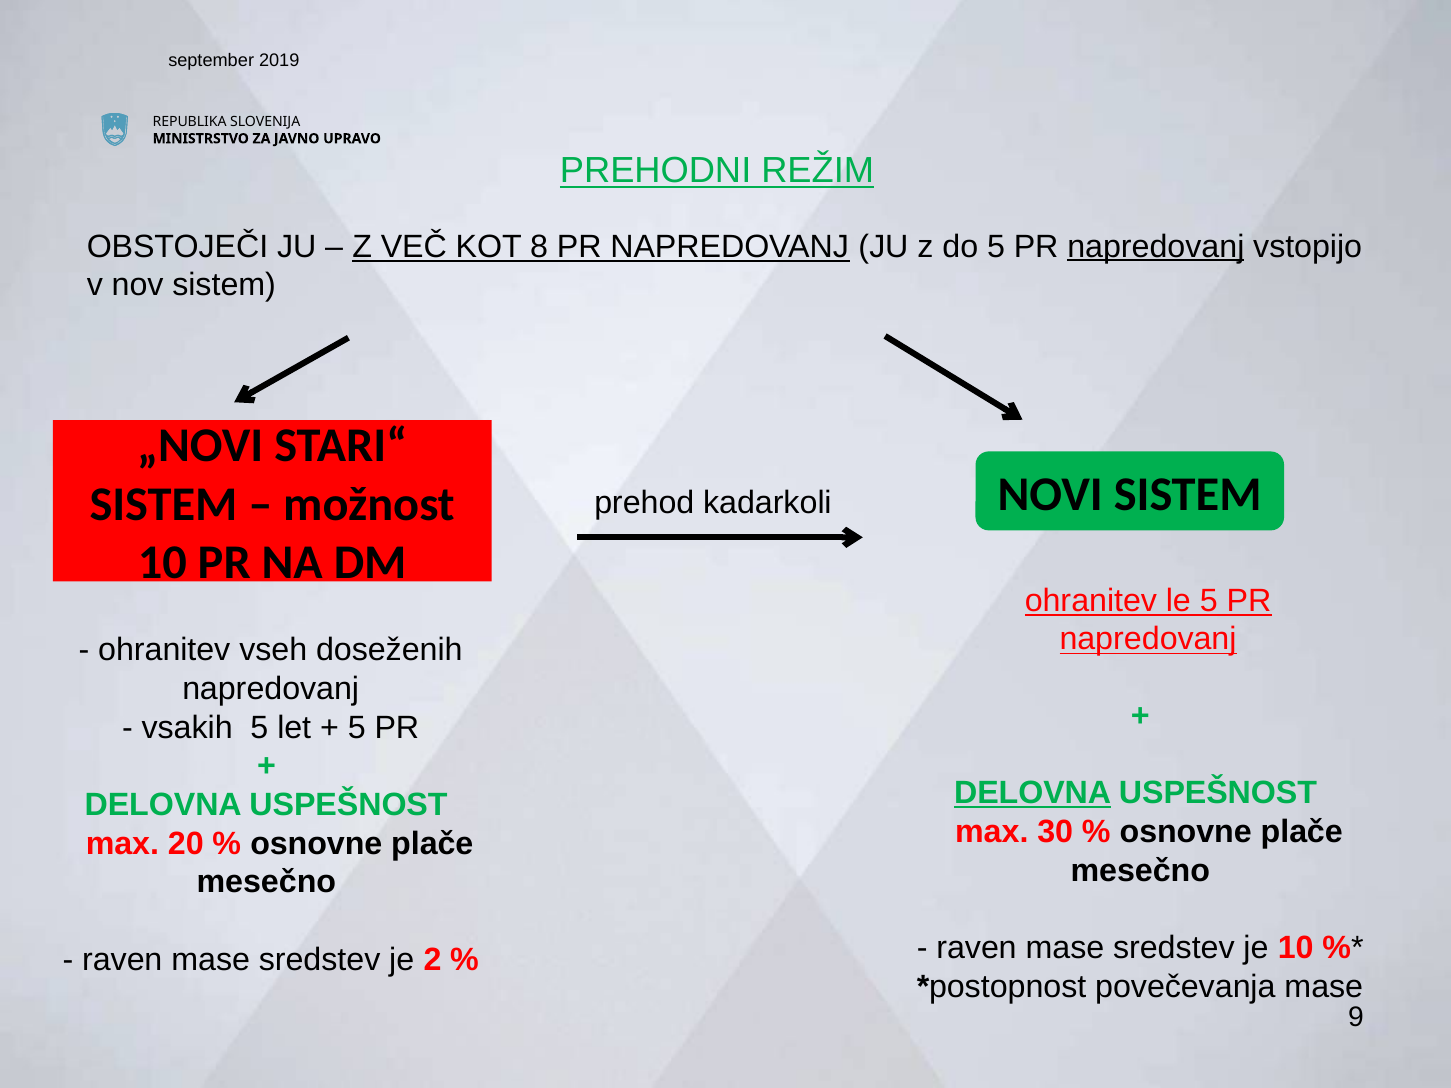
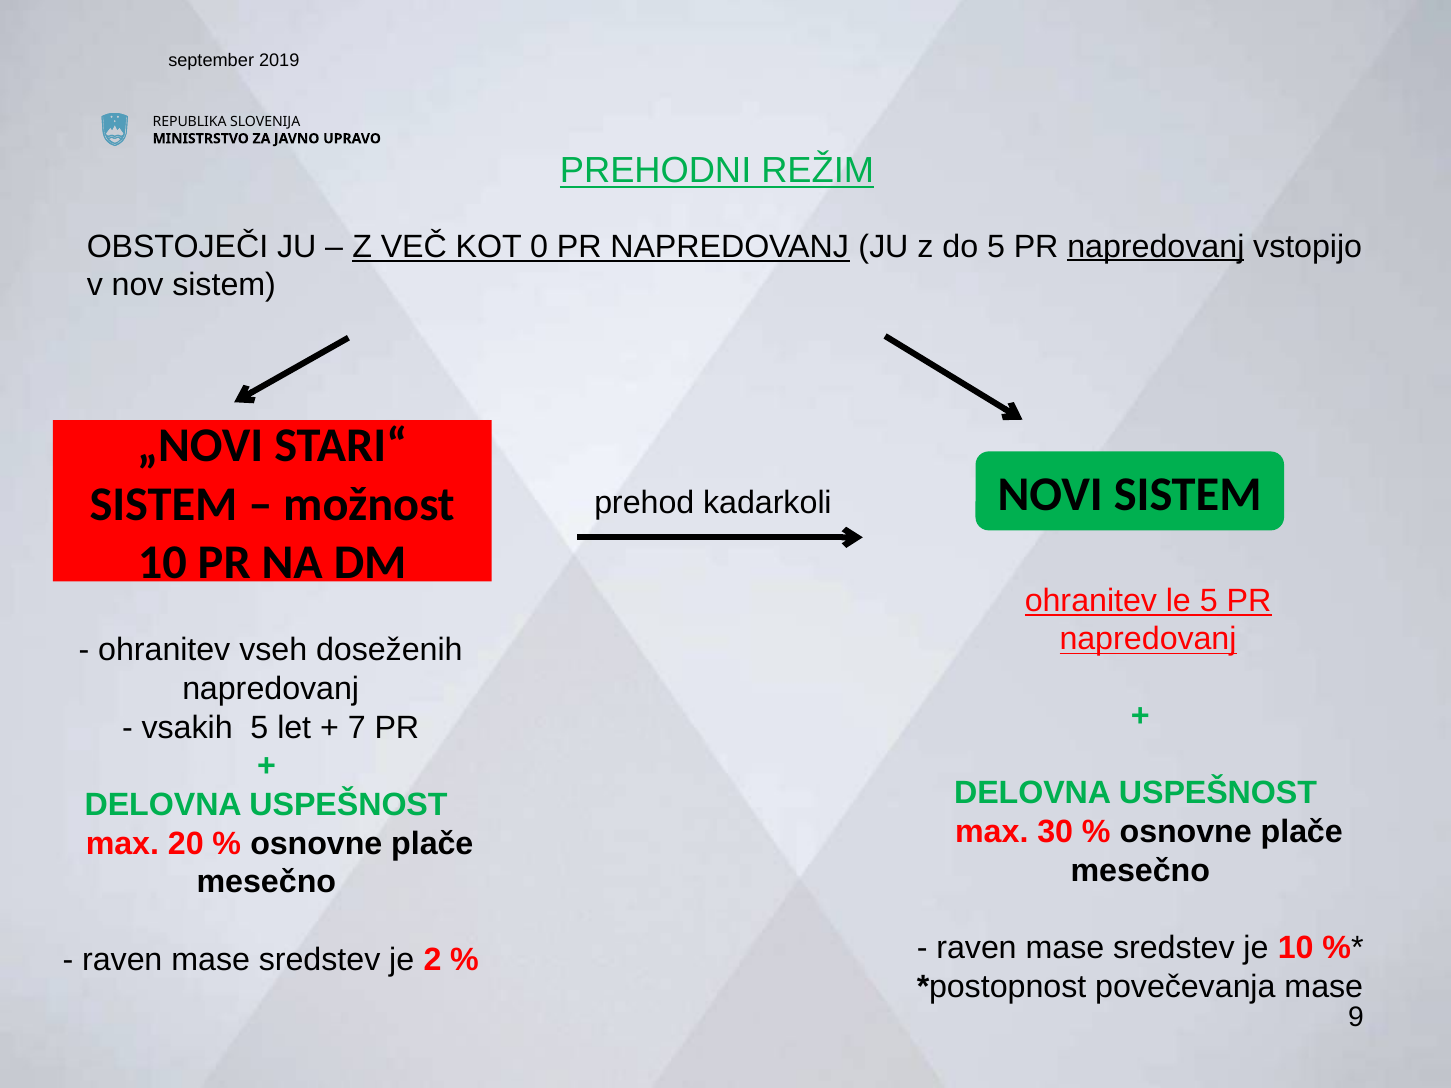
8: 8 -> 0
5 at (357, 728): 5 -> 7
DELOVNA at (1033, 793) underline: present -> none
